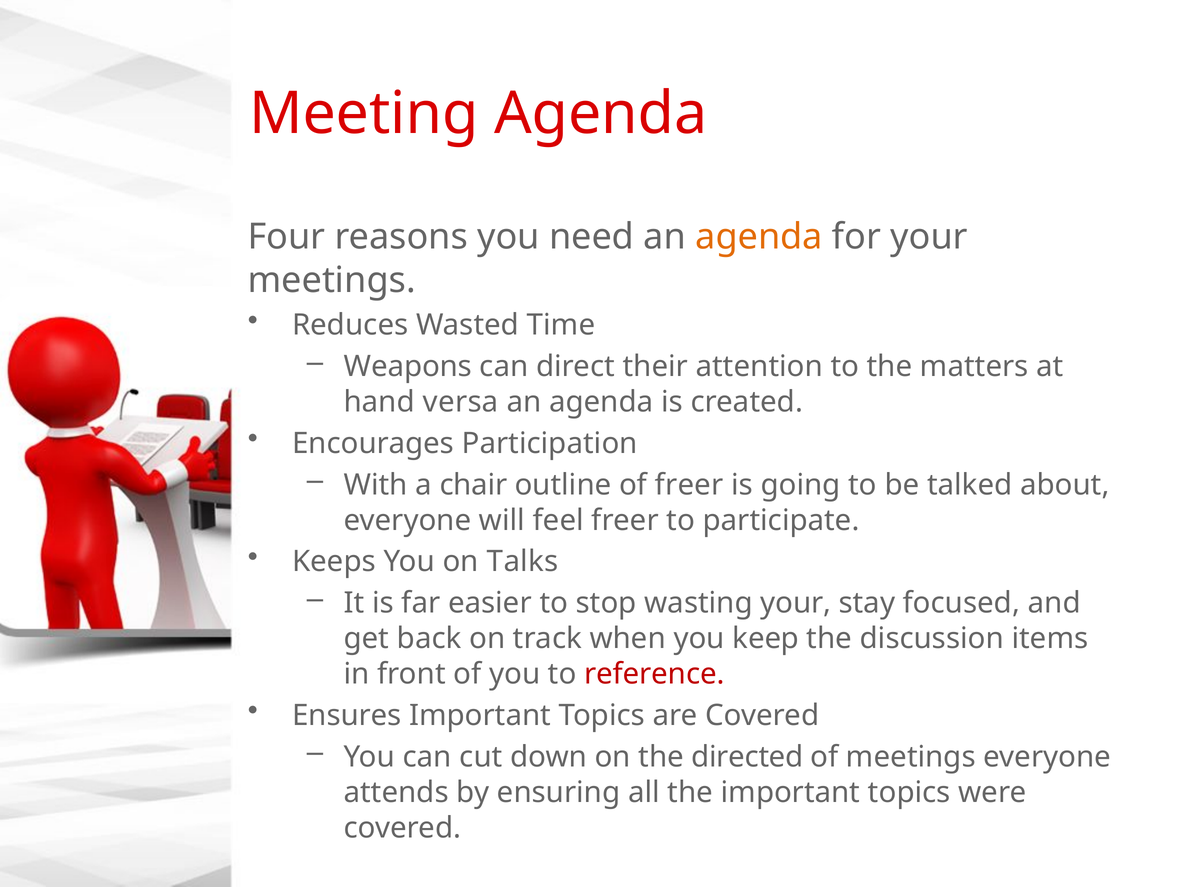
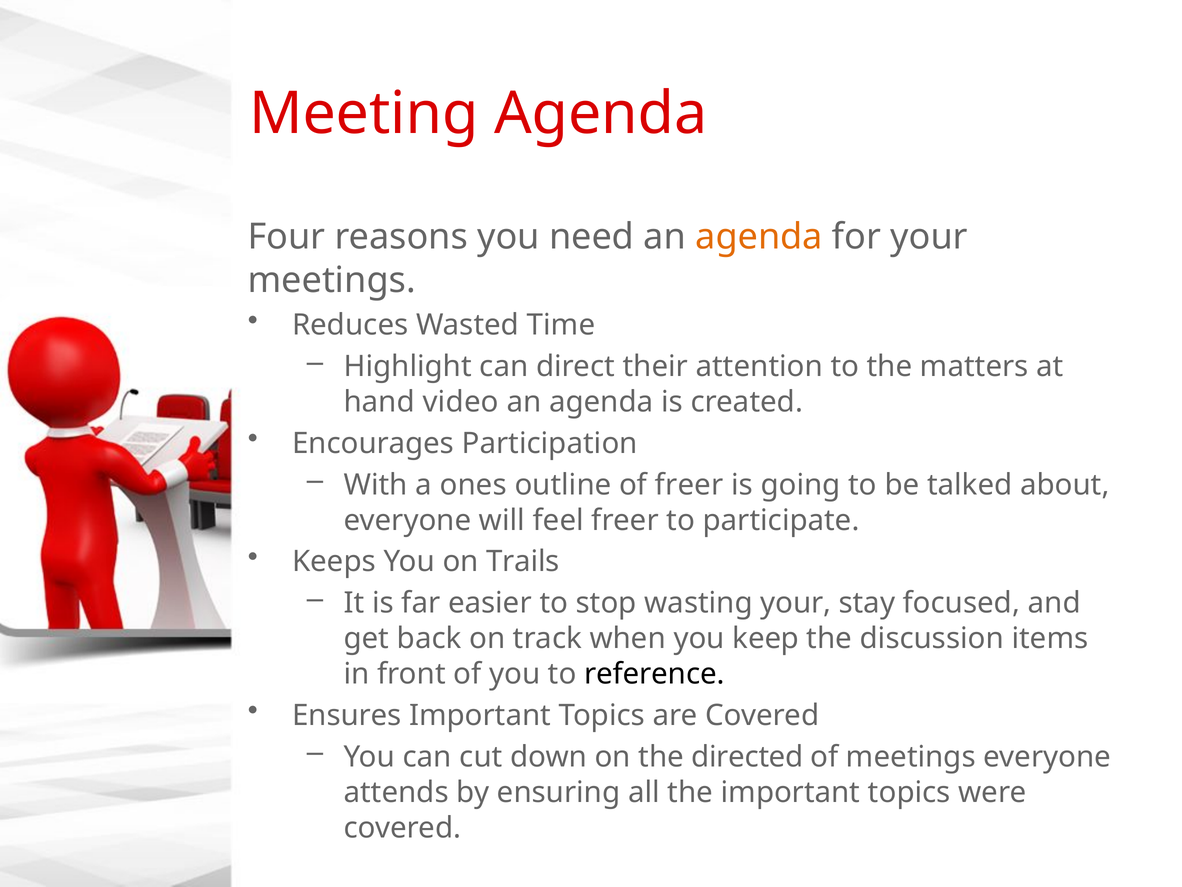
Weapons: Weapons -> Highlight
versa: versa -> video
chair: chair -> ones
Talks: Talks -> Trails
reference colour: red -> black
